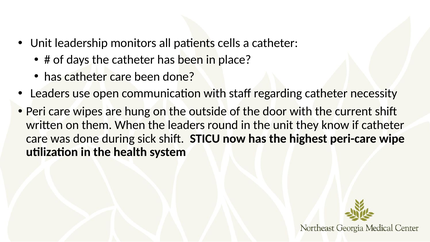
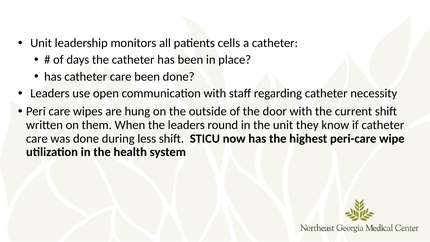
sick: sick -> less
